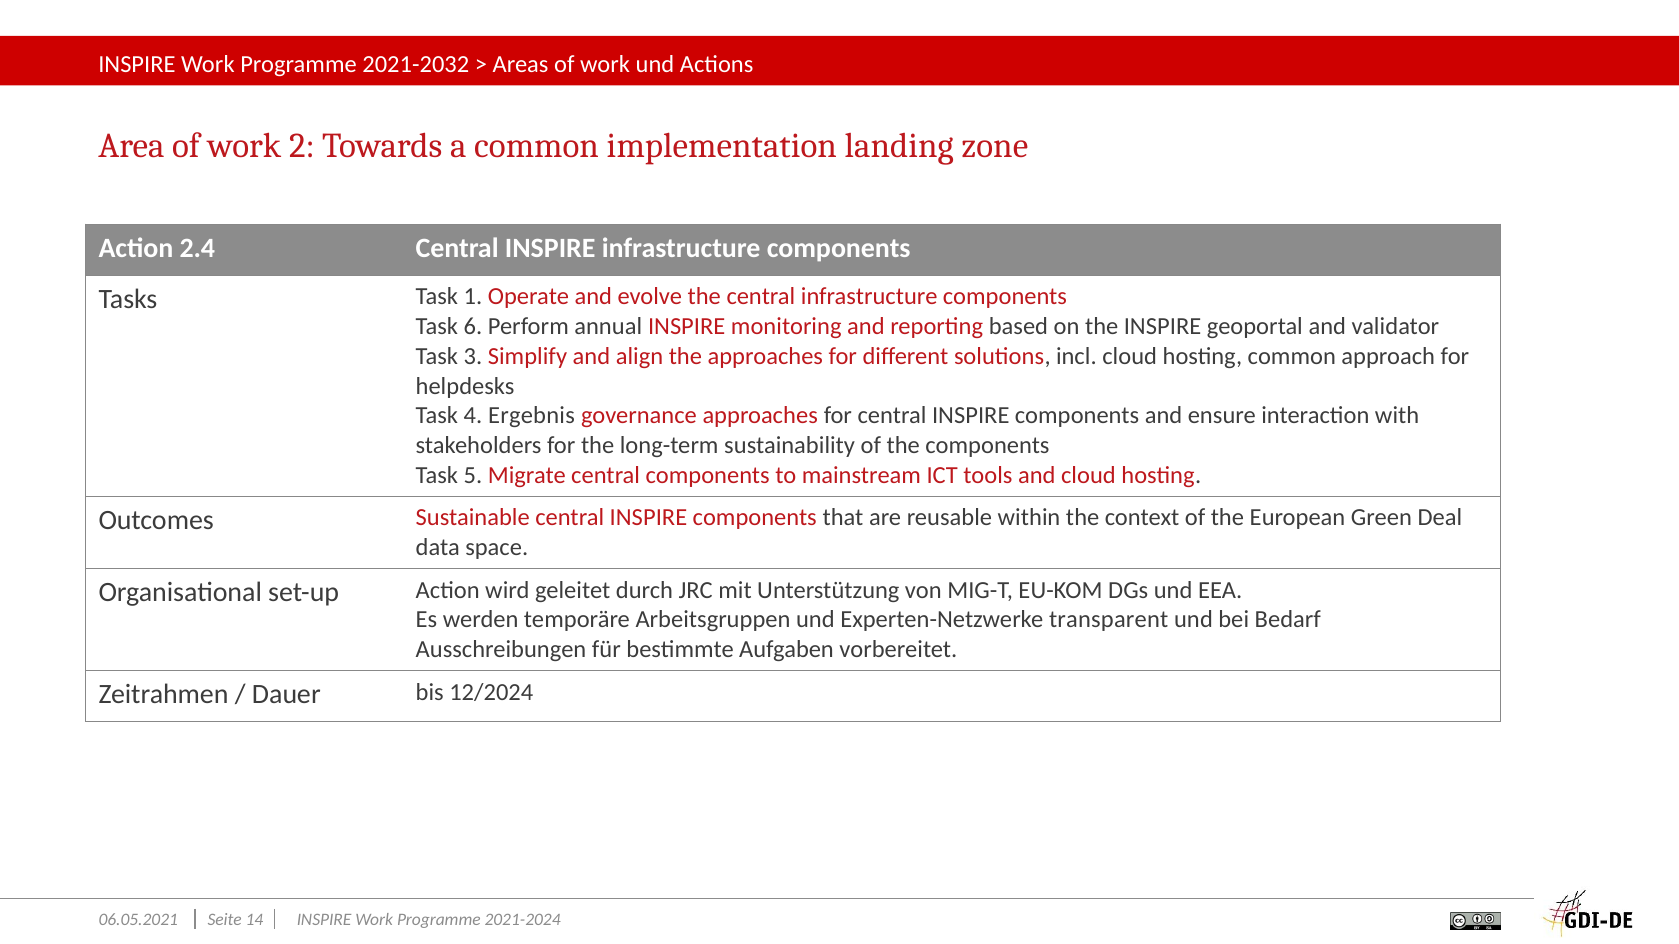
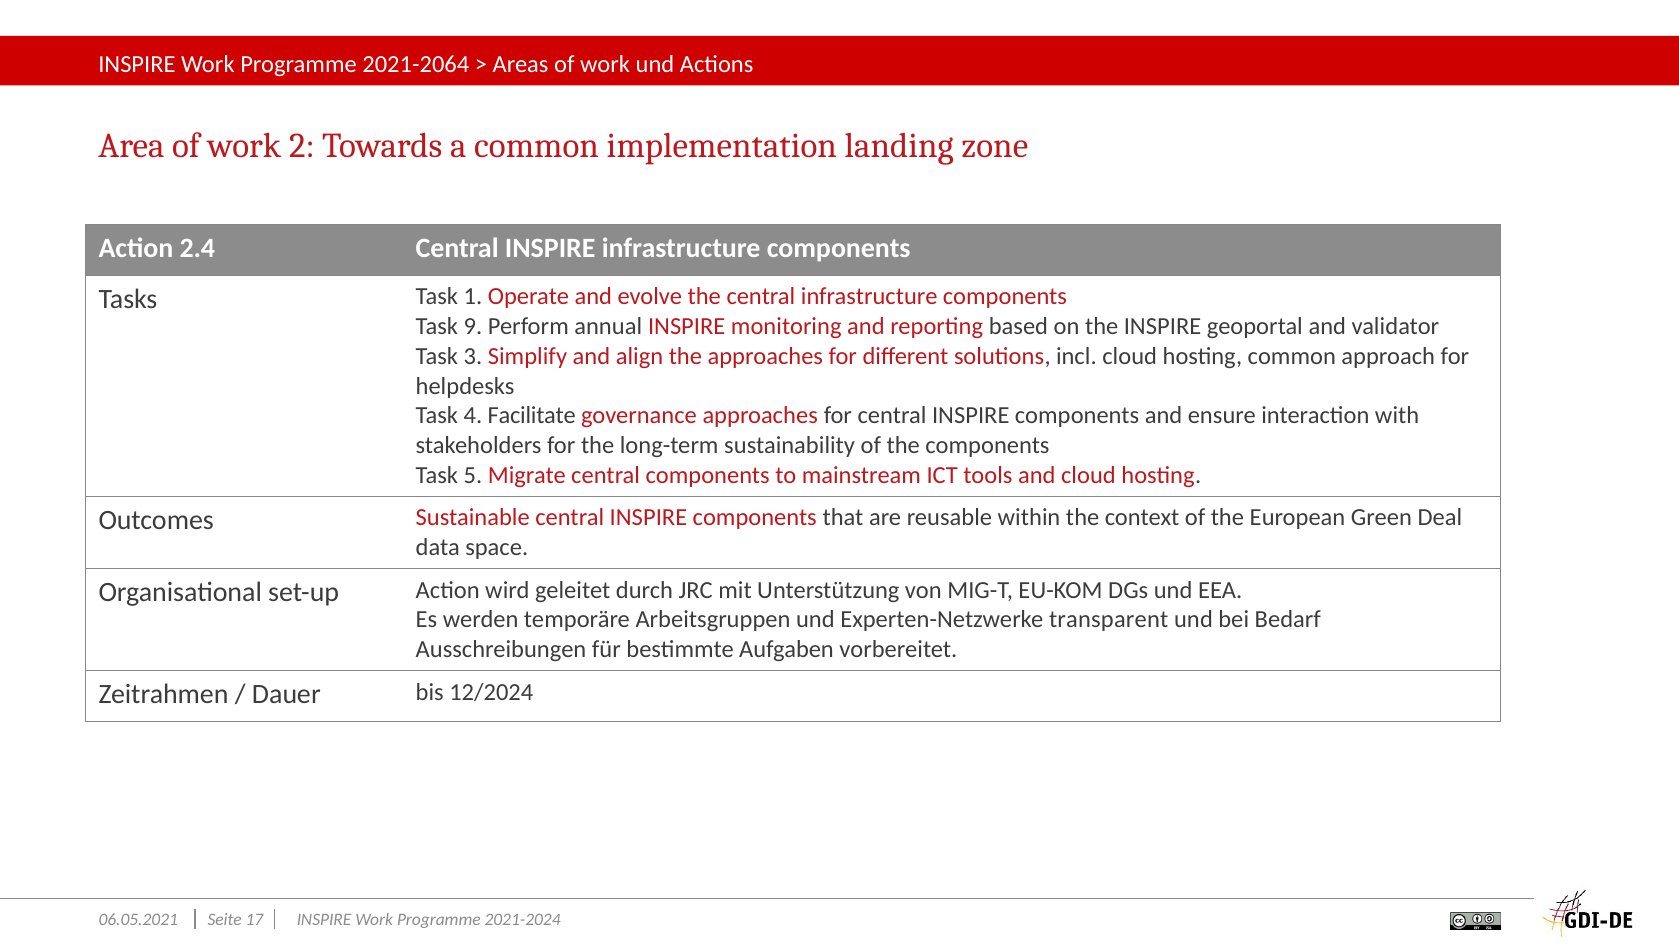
2021-2032: 2021-2032 -> 2021-2064
6: 6 -> 9
Ergebnis: Ergebnis -> Facilitate
14: 14 -> 17
